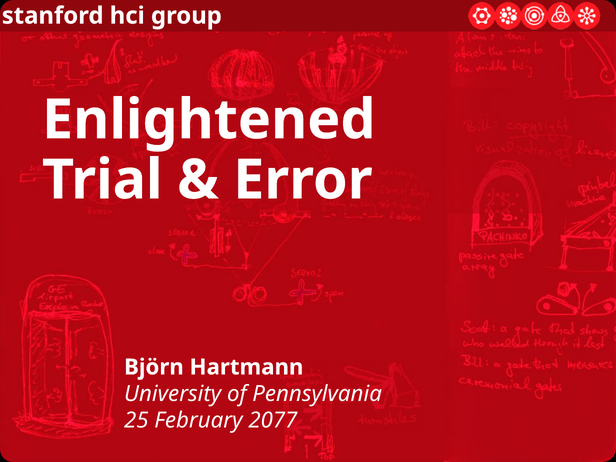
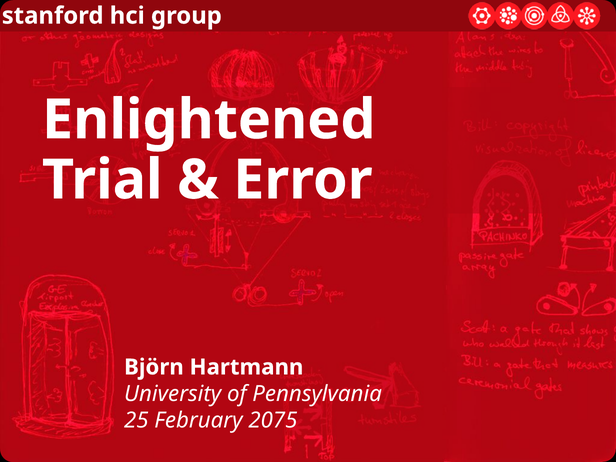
2077: 2077 -> 2075
